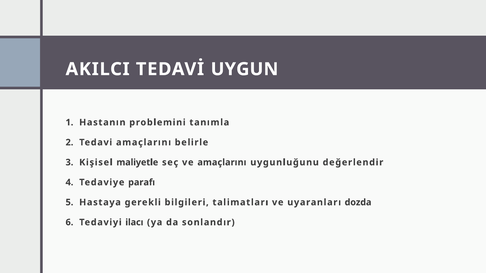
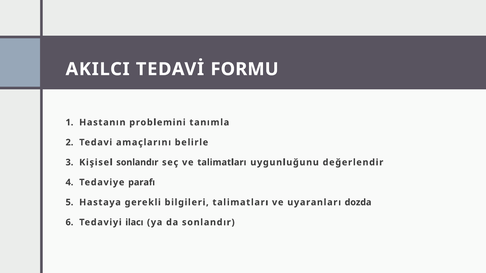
UYGUN: UYGUN -> FORMU
Kişisel maliyetle: maliyetle -> sonlandır
ve amaçlarını: amaçlarını -> talimatları
